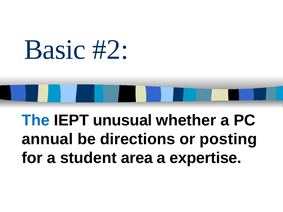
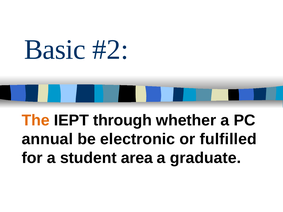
The colour: blue -> orange
unusual: unusual -> through
directions: directions -> electronic
posting: posting -> fulfilled
expertise: expertise -> graduate
